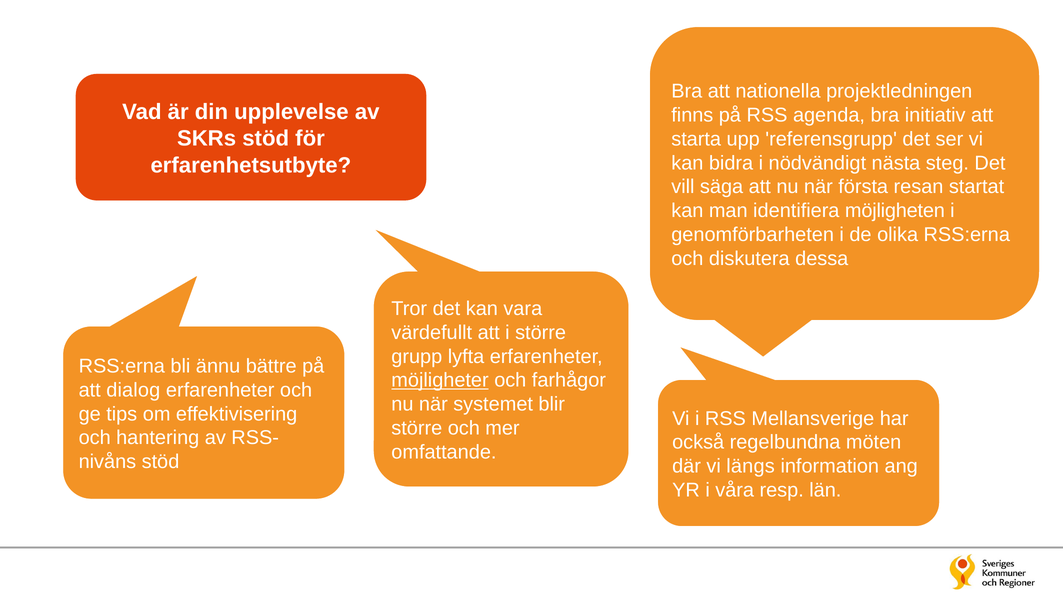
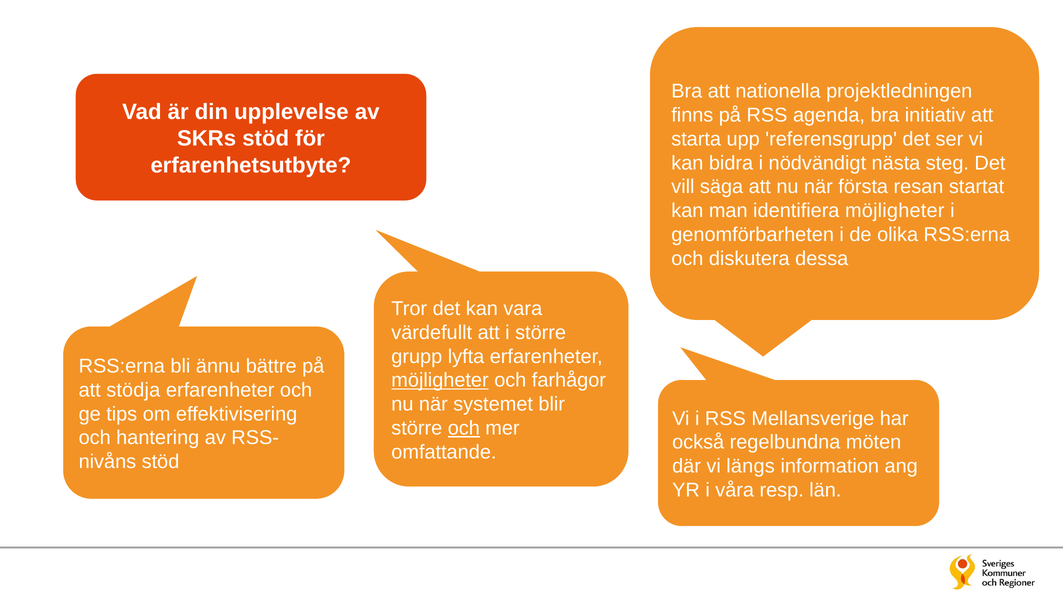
identifiera möjligheten: möjligheten -> möjligheter
dialog: dialog -> stödja
och at (464, 428) underline: none -> present
